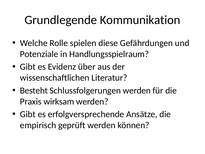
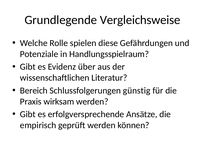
Kommunikation: Kommunikation -> Vergleichsweise
Besteht: Besteht -> Bereich
Schlussfolgerungen werden: werden -> günstig
